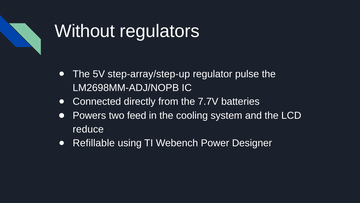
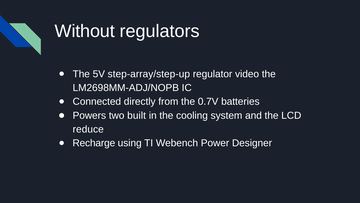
pulse: pulse -> video
7.7V: 7.7V -> 0.7V
feed: feed -> built
Refillable: Refillable -> Recharge
